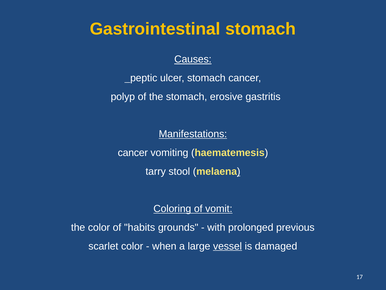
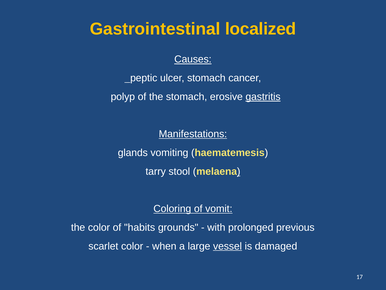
Gastrointestinal stomach: stomach -> localized
gastritis underline: none -> present
cancer at (133, 153): cancer -> glands
